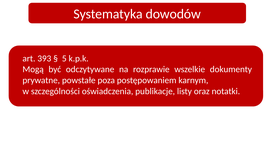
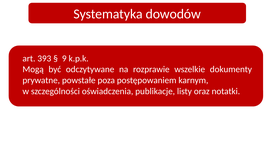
5: 5 -> 9
